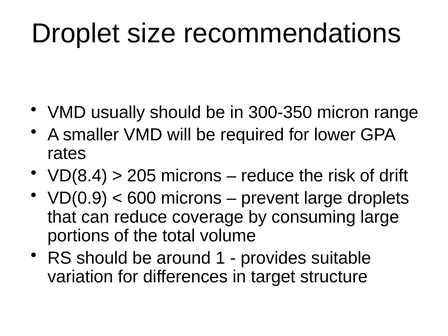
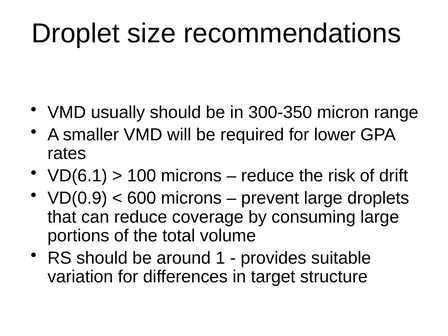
VD(8.4: VD(8.4 -> VD(6.1
205: 205 -> 100
